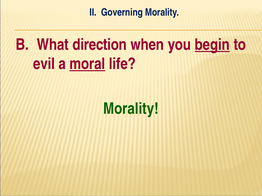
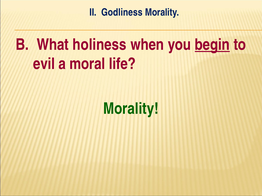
Governing: Governing -> Godliness
direction: direction -> holiness
moral underline: present -> none
